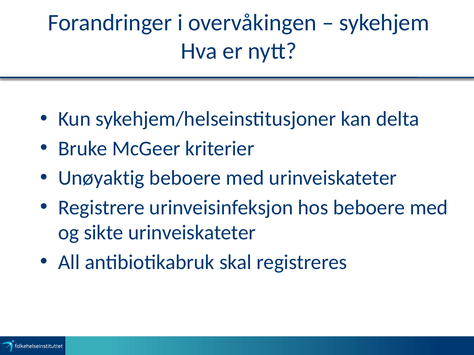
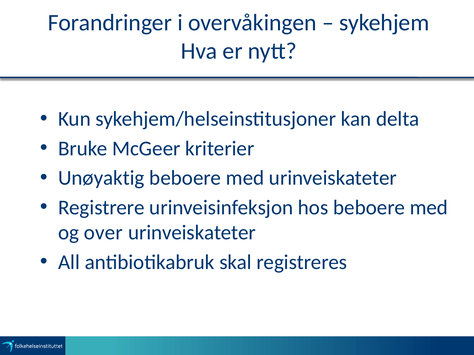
sikte: sikte -> over
